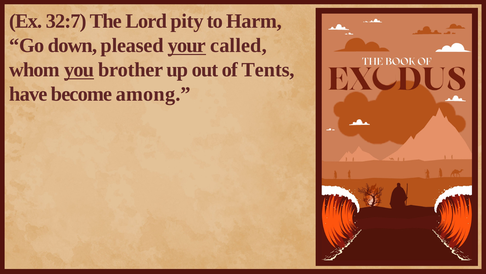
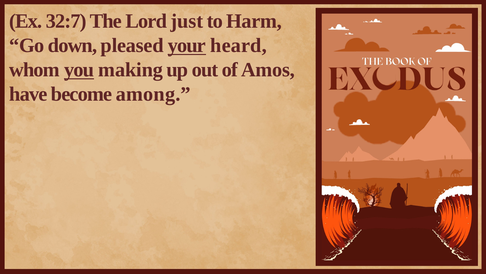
pity: pity -> just
called: called -> heard
brother: brother -> making
Tents: Tents -> Amos
